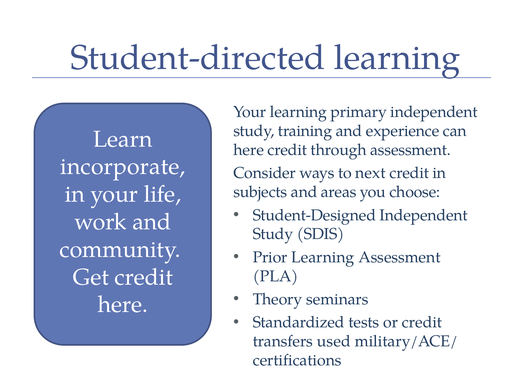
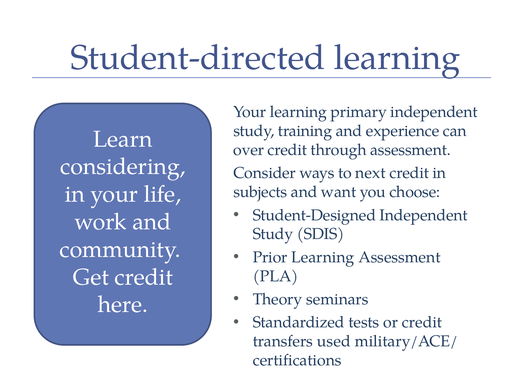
here at (249, 150): here -> over
incorporate: incorporate -> considering
areas: areas -> want
